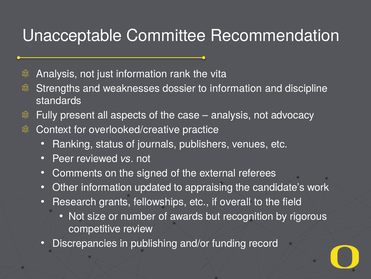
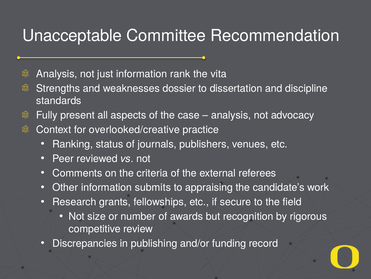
to information: information -> dissertation
signed: signed -> criteria
updated: updated -> submits
overall: overall -> secure
